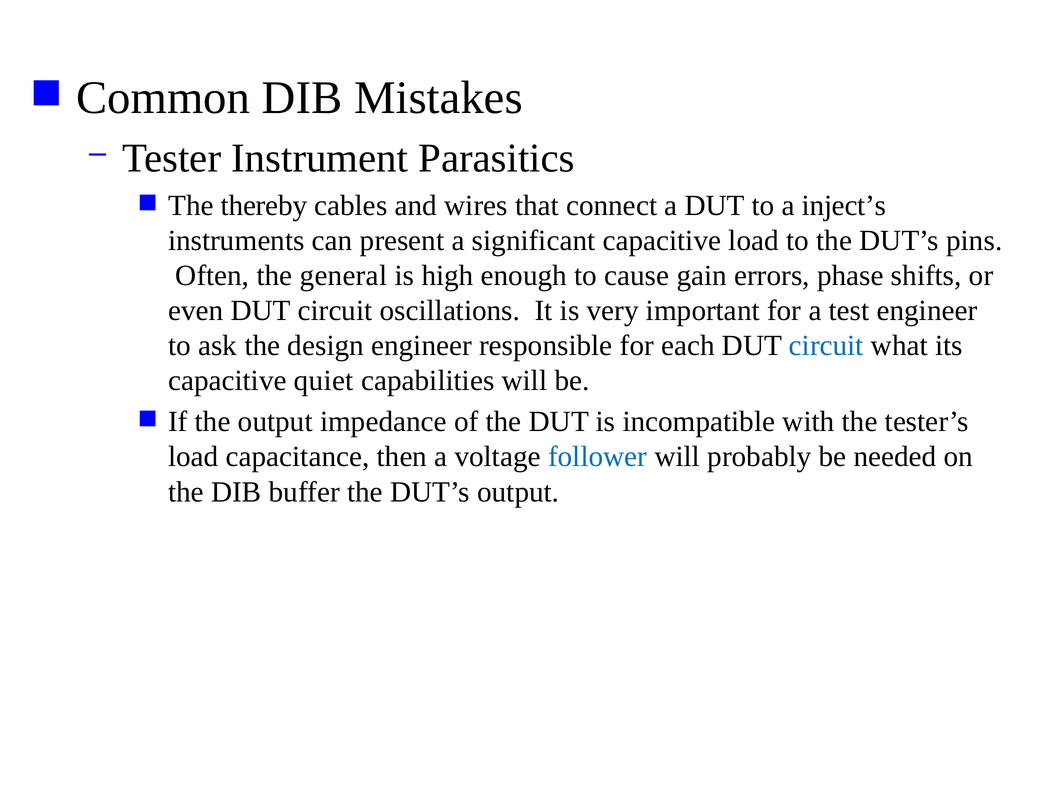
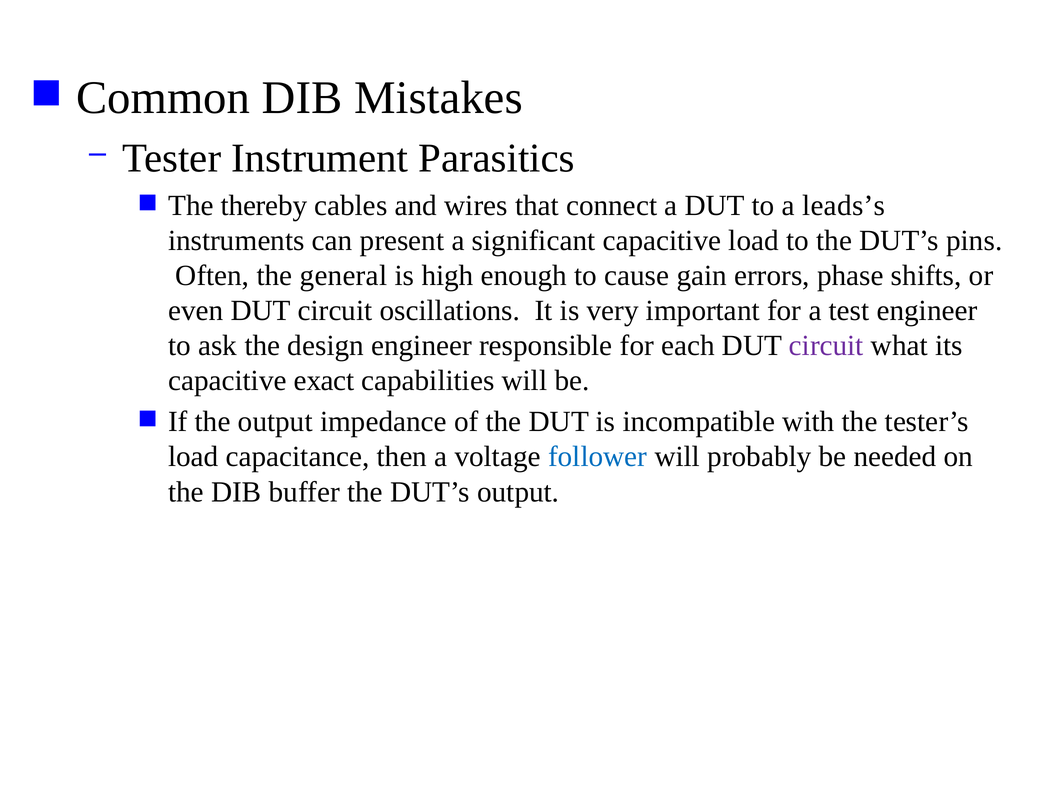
inject’s: inject’s -> leads’s
circuit at (826, 346) colour: blue -> purple
quiet: quiet -> exact
